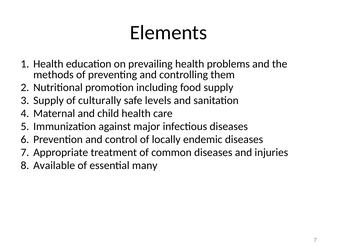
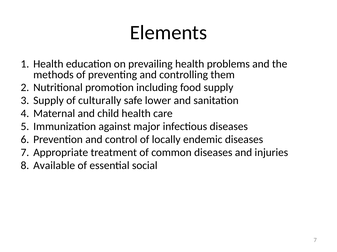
levels: levels -> lower
many: many -> social
